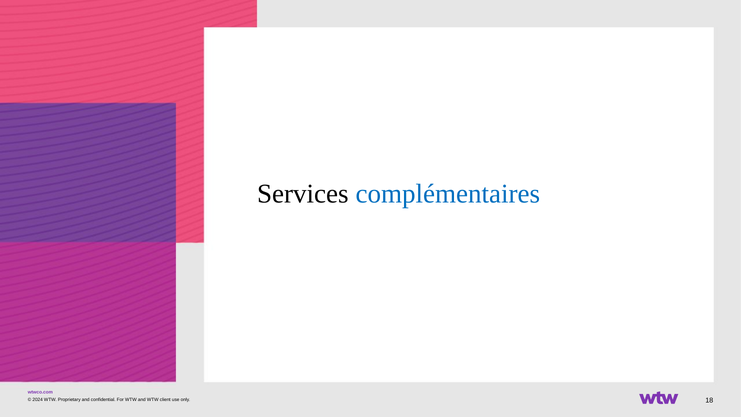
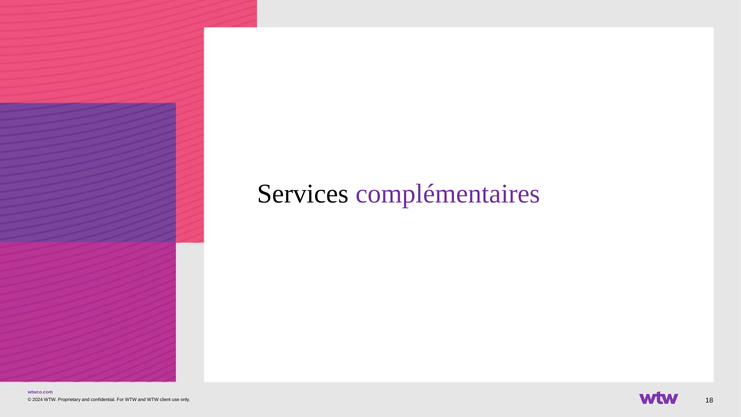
complémentaires colour: blue -> purple
